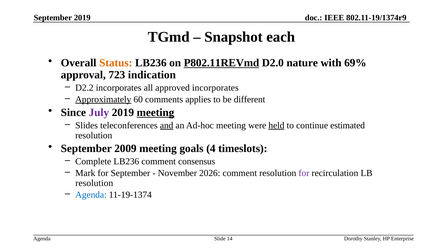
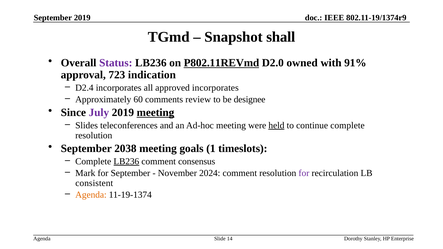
each: each -> shall
Status colour: orange -> purple
nature: nature -> owned
69%: 69% -> 91%
D2.2: D2.2 -> D2.4
Approximately underline: present -> none
applies: applies -> review
different: different -> designee
and underline: present -> none
continue estimated: estimated -> complete
2009: 2009 -> 2038
4: 4 -> 1
LB236 at (126, 161) underline: none -> present
2026: 2026 -> 2024
resolution at (94, 183): resolution -> consistent
Agenda at (91, 195) colour: blue -> orange
